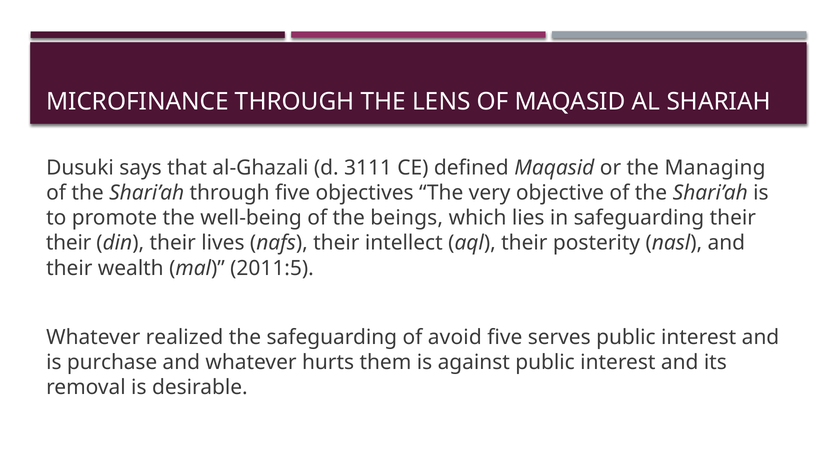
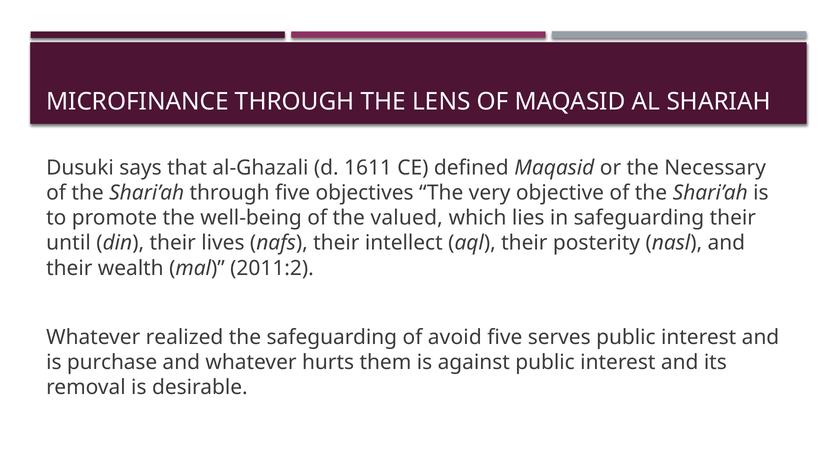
3111: 3111 -> 1611
Managing: Managing -> Necessary
beings: beings -> valued
their at (69, 243): their -> until
2011:5: 2011:5 -> 2011:2
